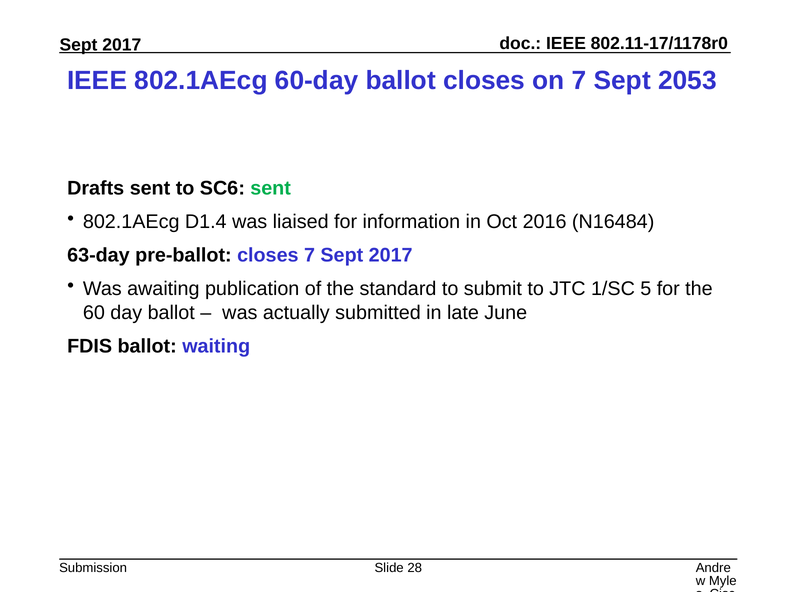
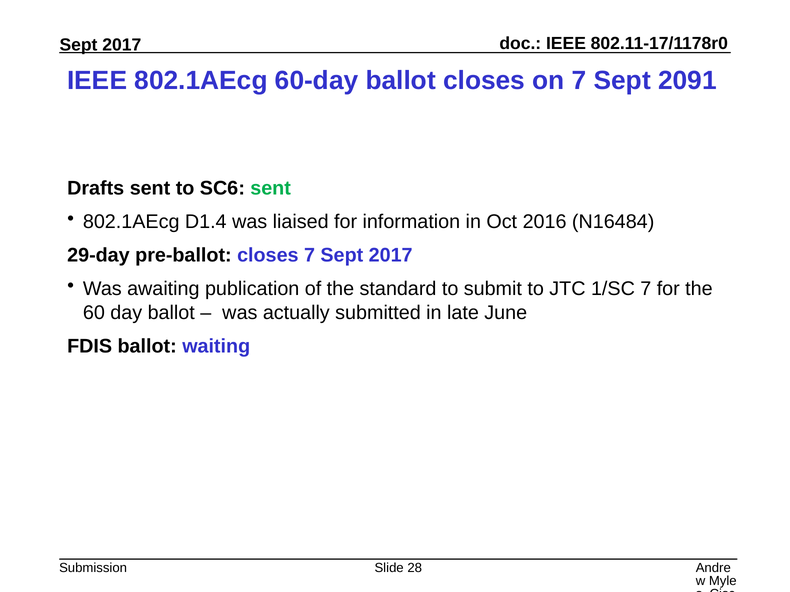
2053: 2053 -> 2091
63-day: 63-day -> 29-day
1/SC 5: 5 -> 7
